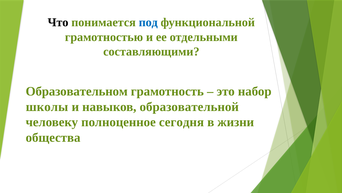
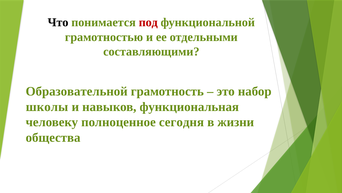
под colour: blue -> red
Образовательном: Образовательном -> Образовательной
образовательной: образовательной -> функциональная
